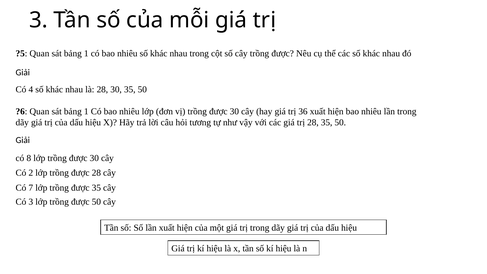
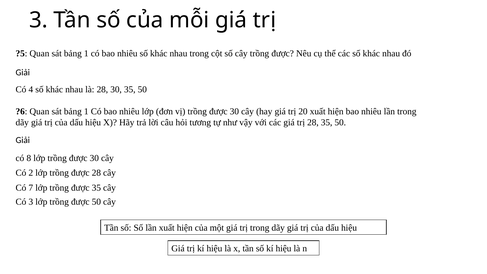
36: 36 -> 20
